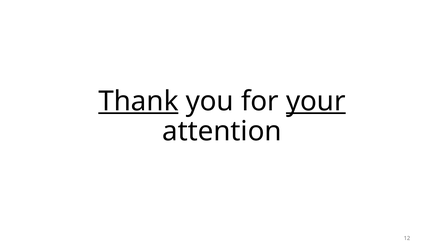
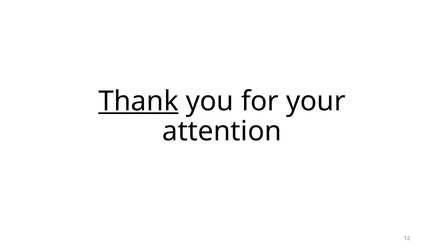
your underline: present -> none
